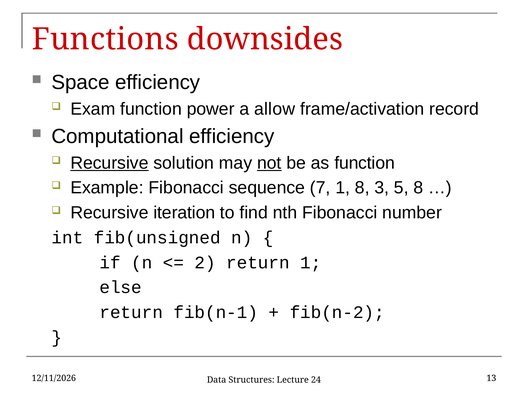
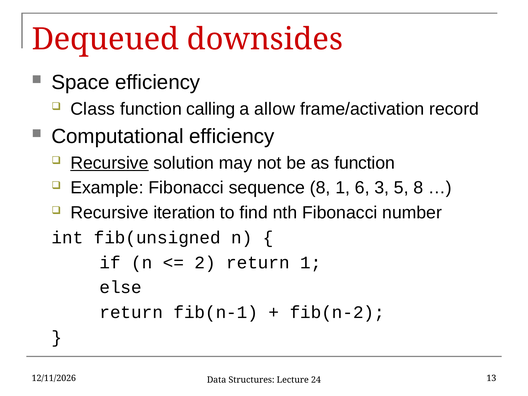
Functions: Functions -> Dequeued
Exam: Exam -> Class
power: power -> calling
not underline: present -> none
sequence 7: 7 -> 8
1 8: 8 -> 6
